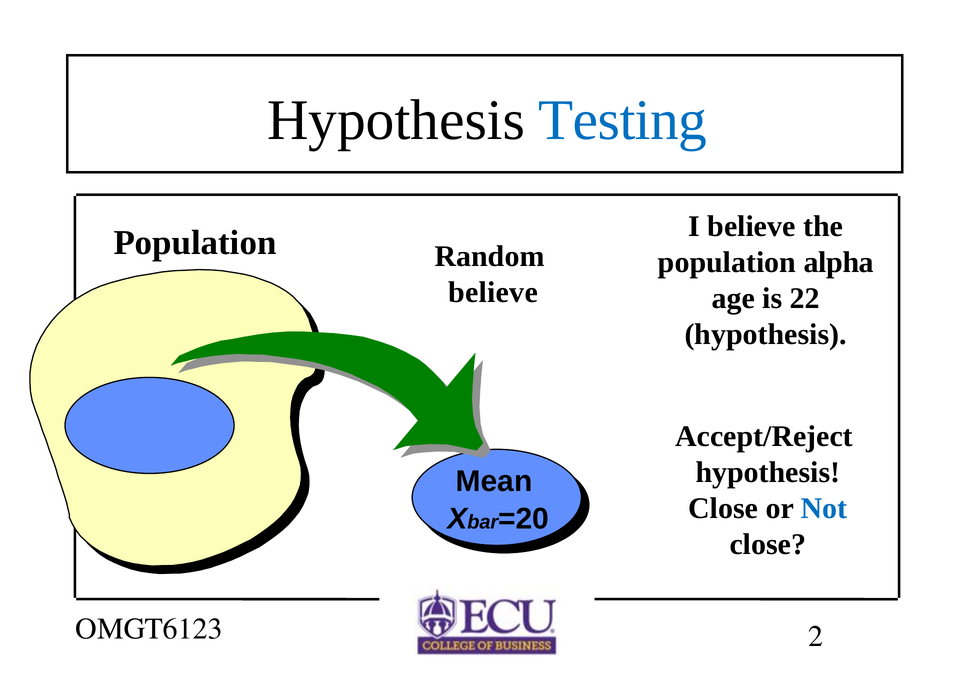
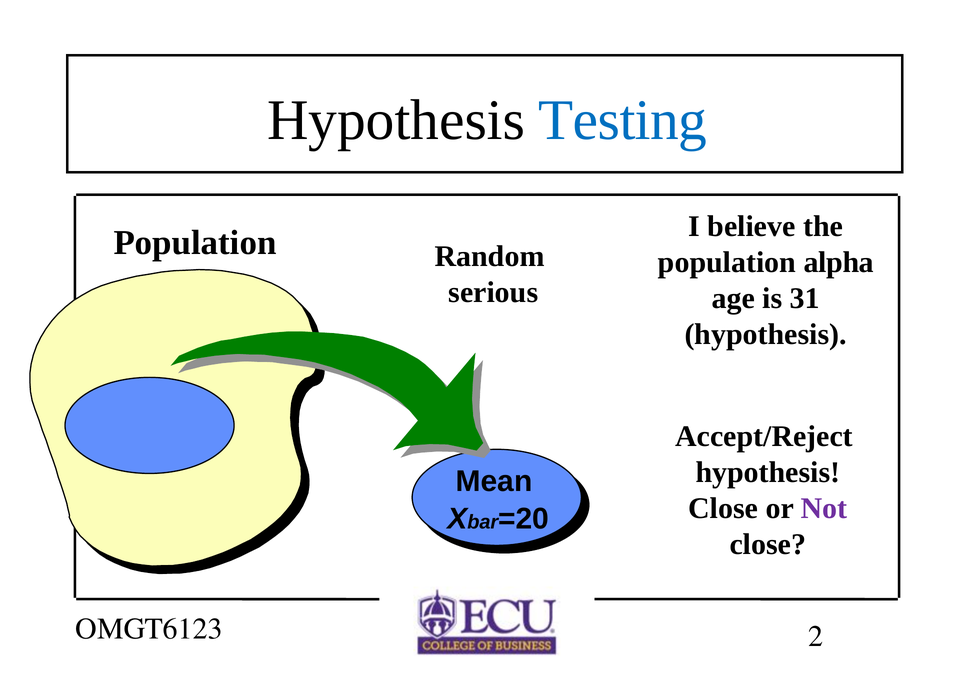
believe at (493, 293): believe -> serious
22: 22 -> 31
Not colour: blue -> purple
